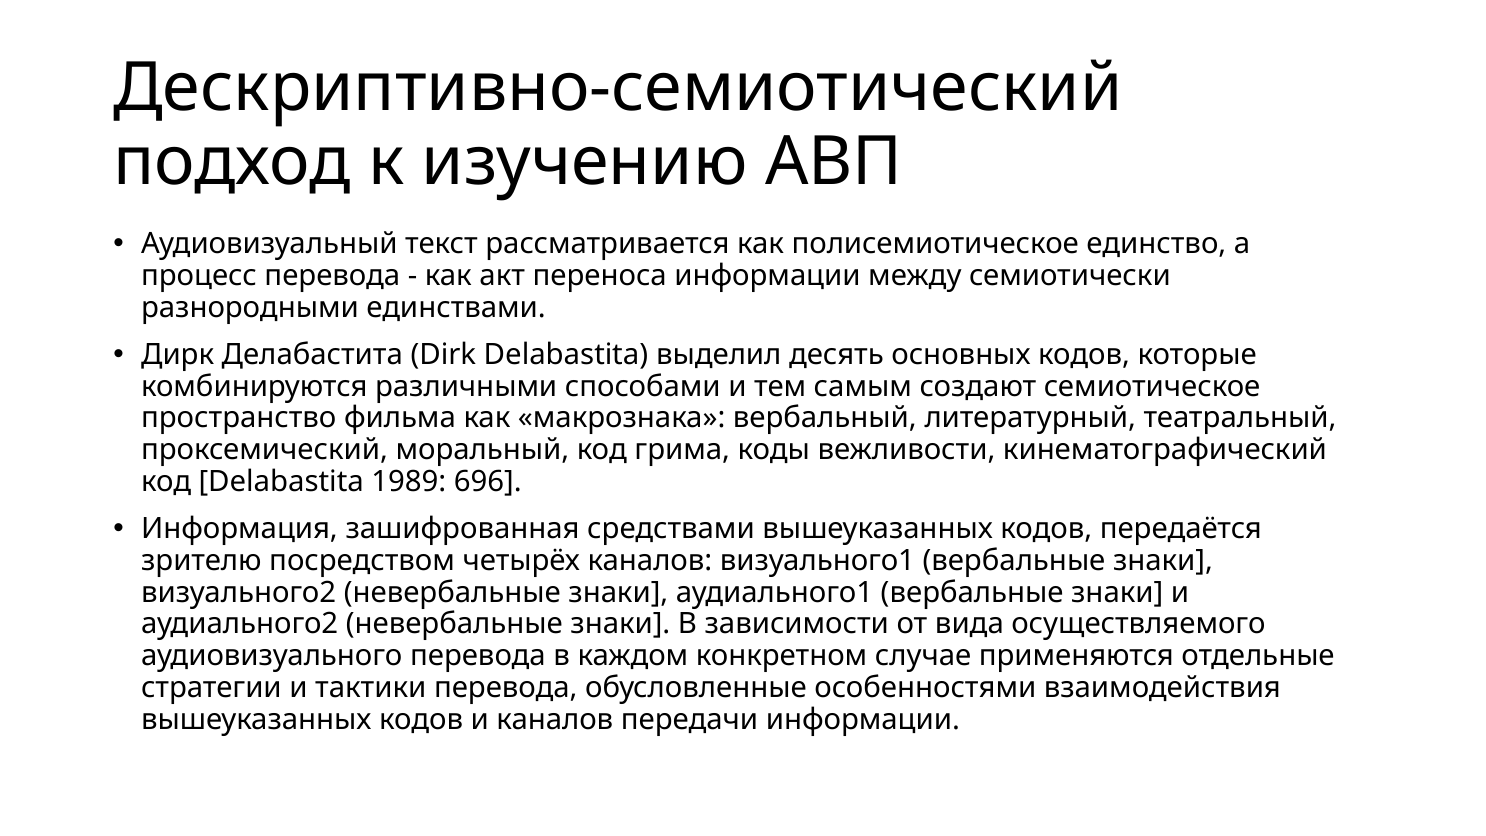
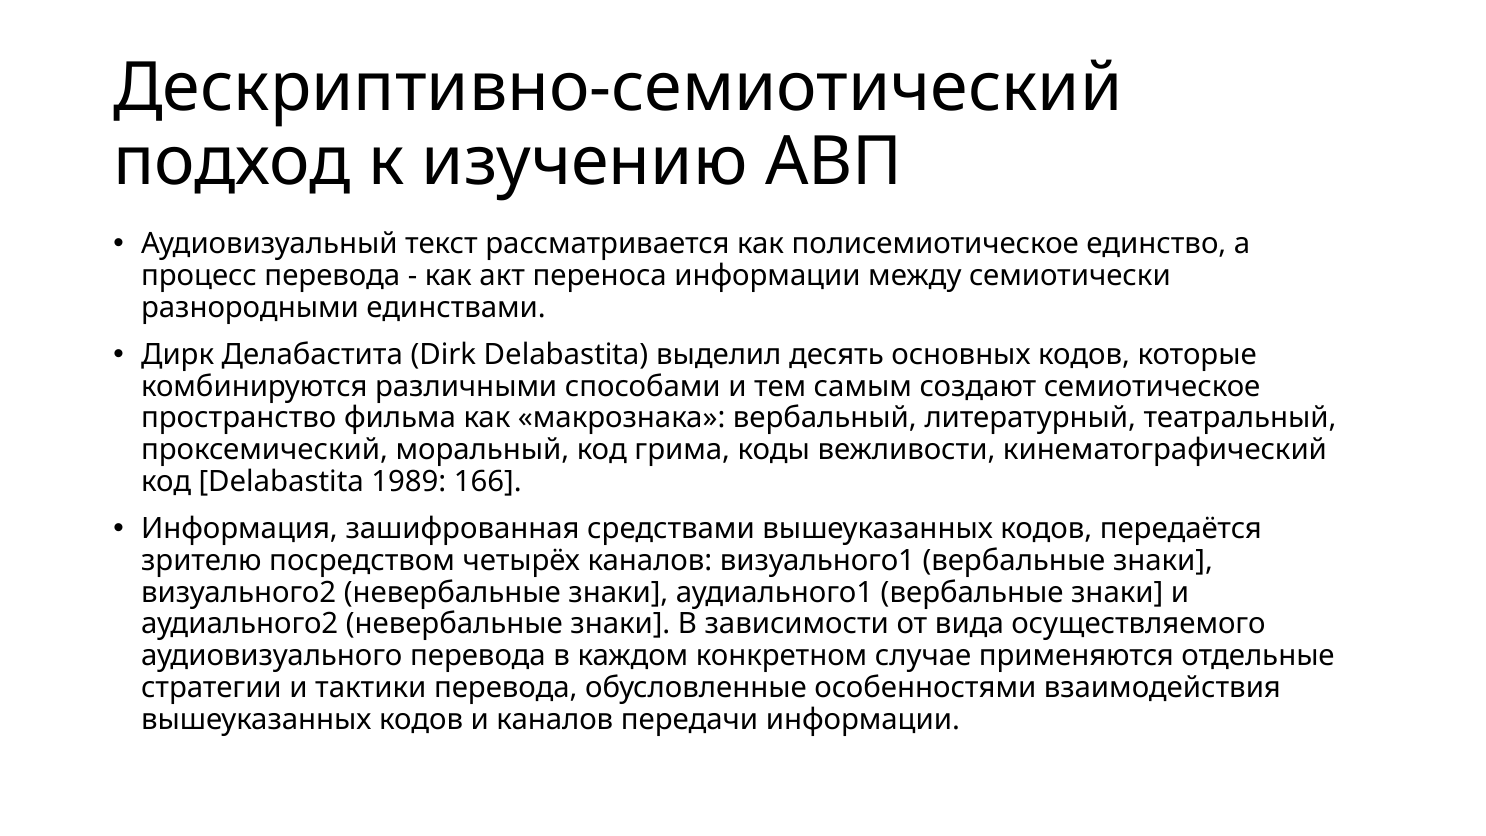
696: 696 -> 166
